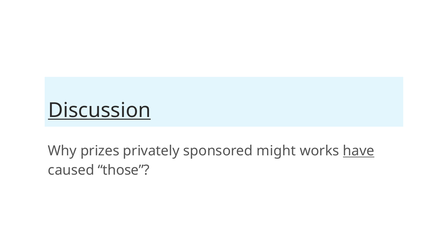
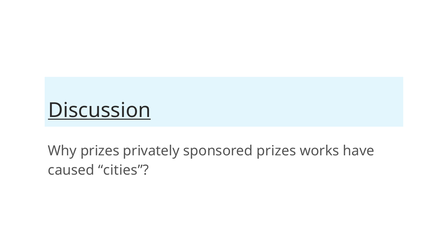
sponsored might: might -> prizes
have underline: present -> none
those: those -> cities
